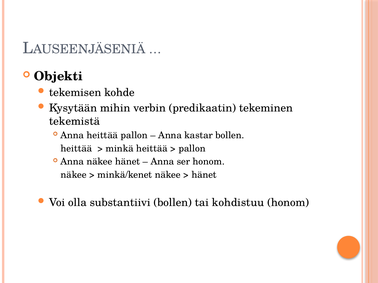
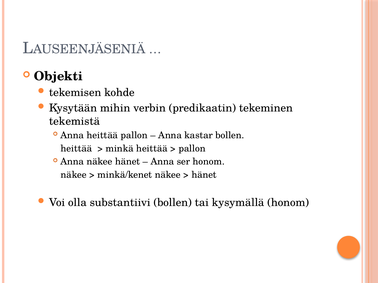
kohdistuu: kohdistuu -> kysymällä
